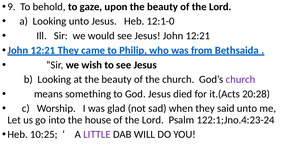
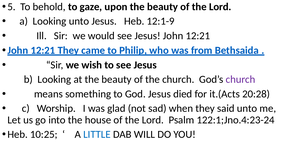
9: 9 -> 5
12:1-0: 12:1-0 -> 12:1-9
LITTLE colour: purple -> blue
